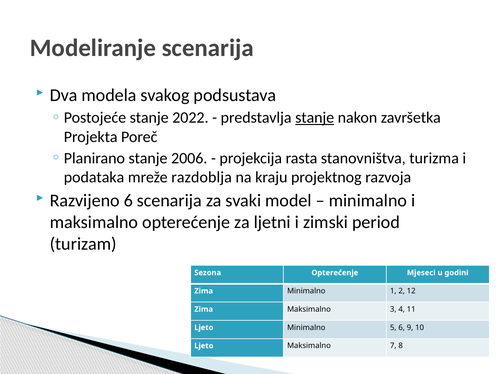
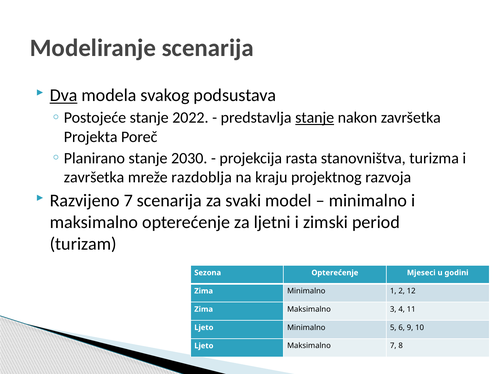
Dva underline: none -> present
2006: 2006 -> 2030
podataka at (94, 177): podataka -> završetka
Razvijeno 6: 6 -> 7
